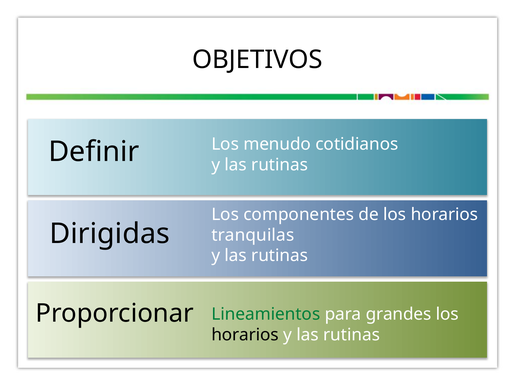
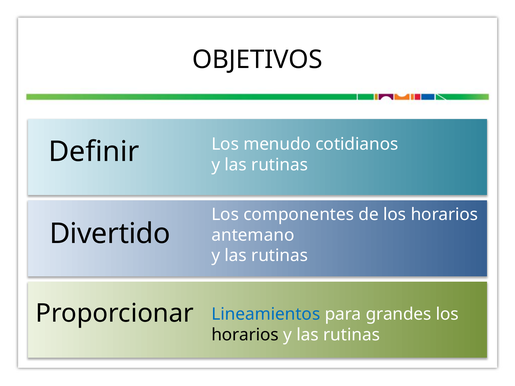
Dirigidas: Dirigidas -> Divertido
tranquilas: tranquilas -> antemano
Lineamientos colour: green -> blue
